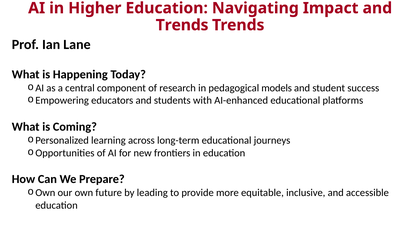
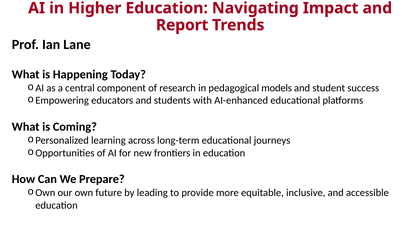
Trends at (182, 25): Trends -> Report
